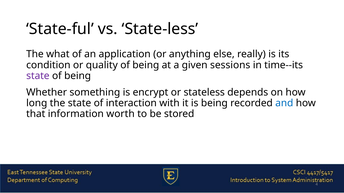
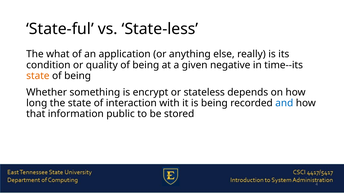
sessions: sessions -> negative
state at (38, 76) colour: purple -> orange
worth: worth -> public
